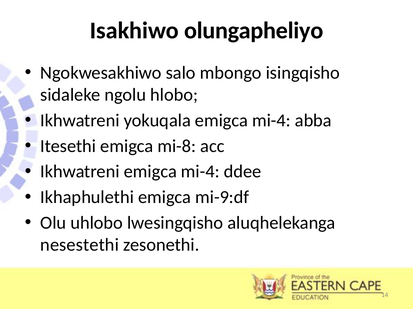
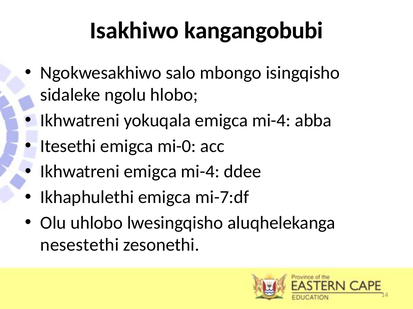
olungapheliyo: olungapheliyo -> kangangobubi
mi-8: mi-8 -> mi-0
mi-9:df: mi-9:df -> mi-7:df
